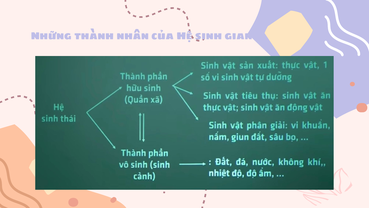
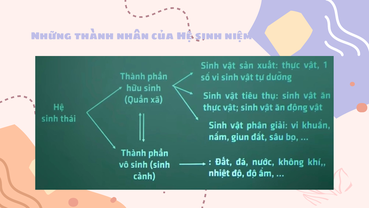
gian: gian -> niệm
